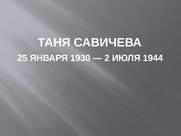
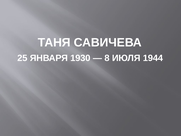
2: 2 -> 8
